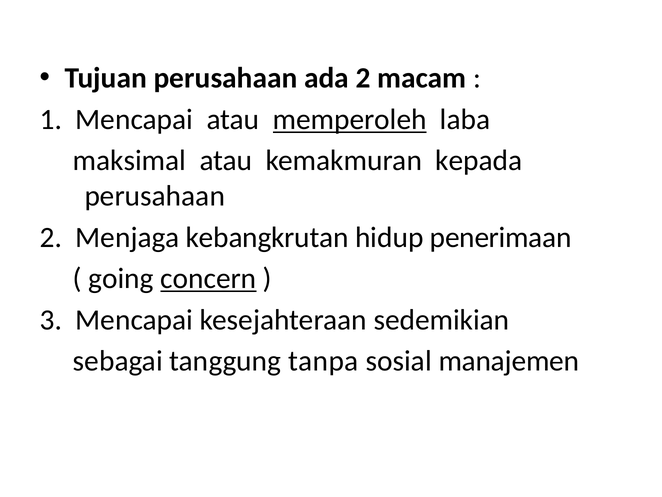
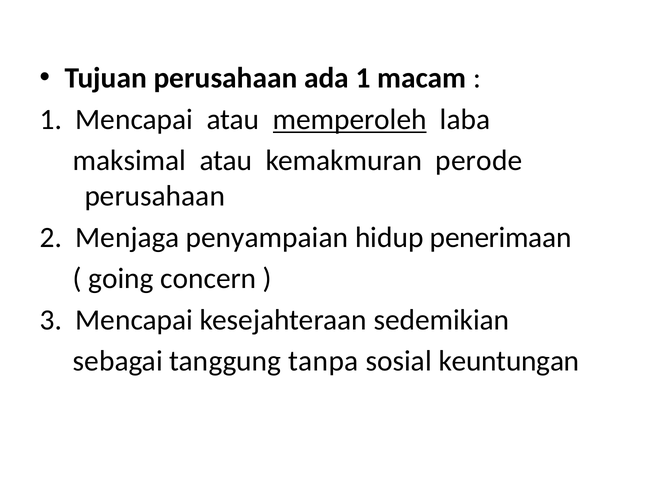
ada 2: 2 -> 1
kepada: kepada -> perode
kebangkrutan: kebangkrutan -> penyampaian
concern underline: present -> none
manajemen: manajemen -> keuntungan
